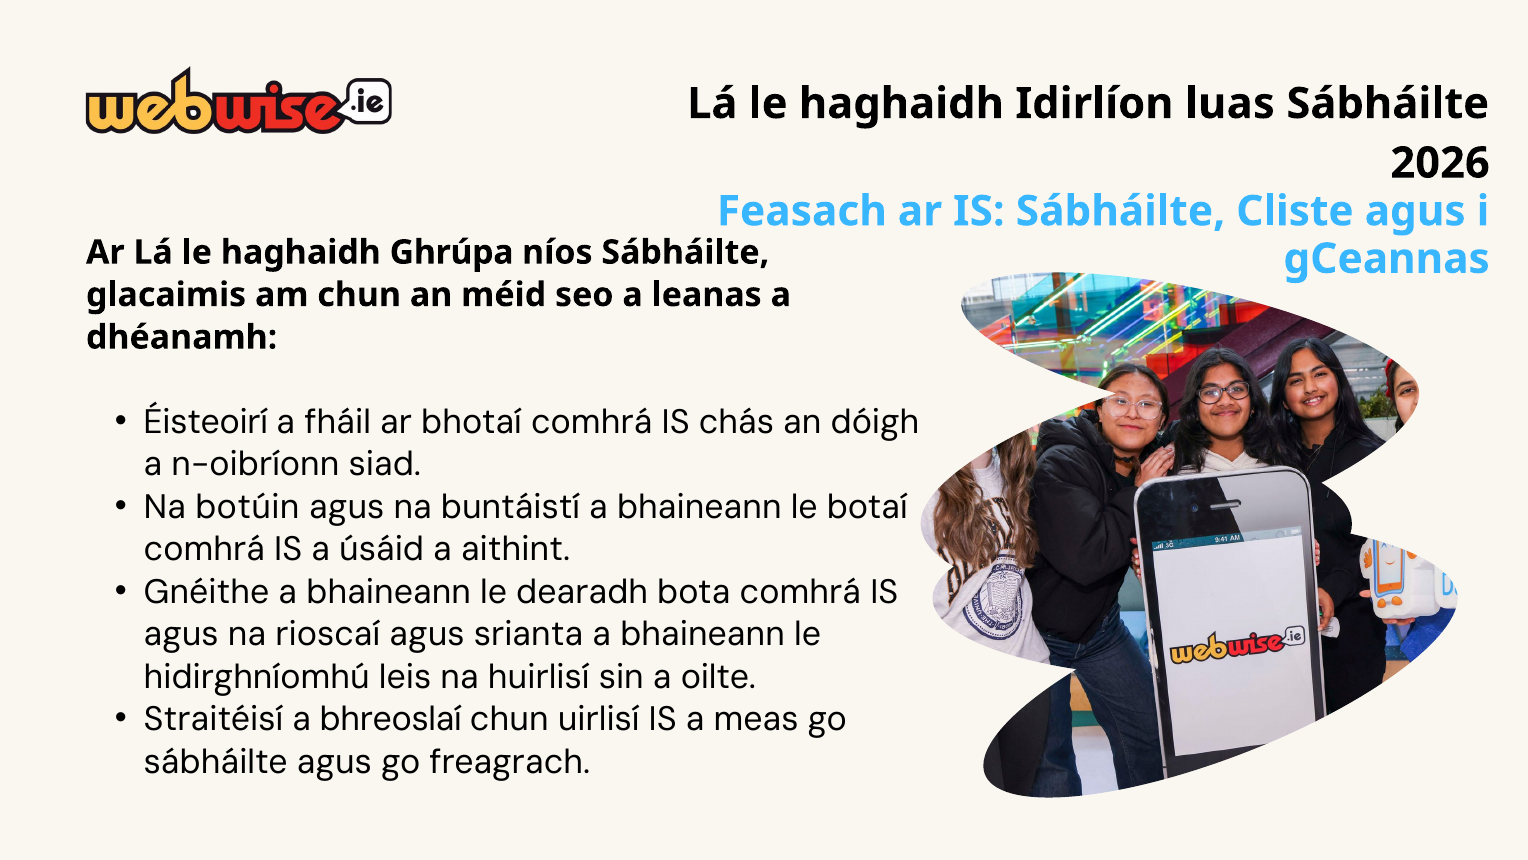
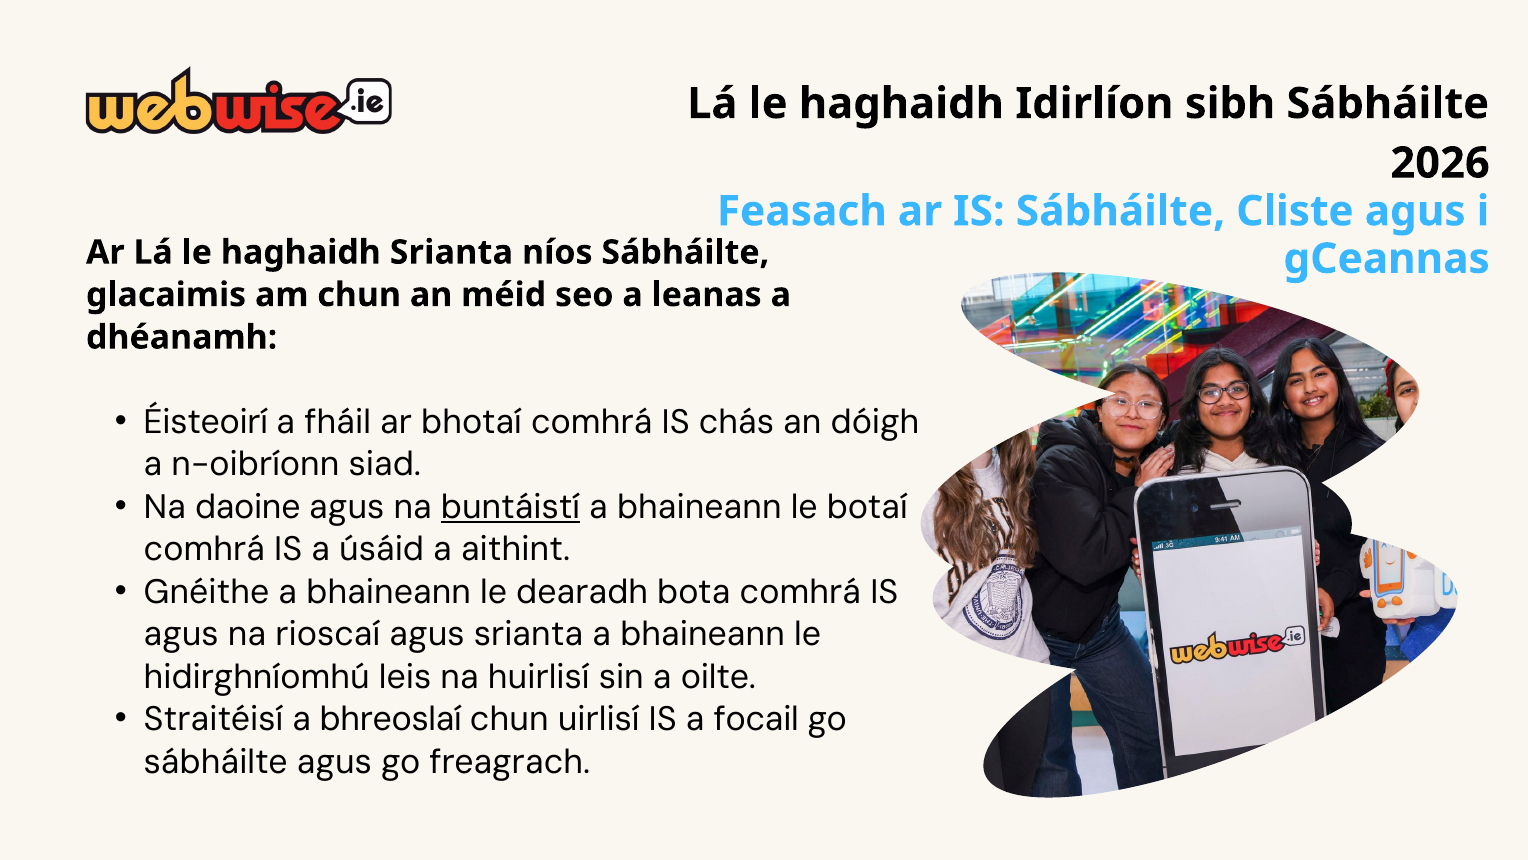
luas: luas -> sibh
haghaidh Ghrúpa: Ghrúpa -> Srianta
botúin: botúin -> daoine
buntáistí underline: none -> present
meas: meas -> focail
